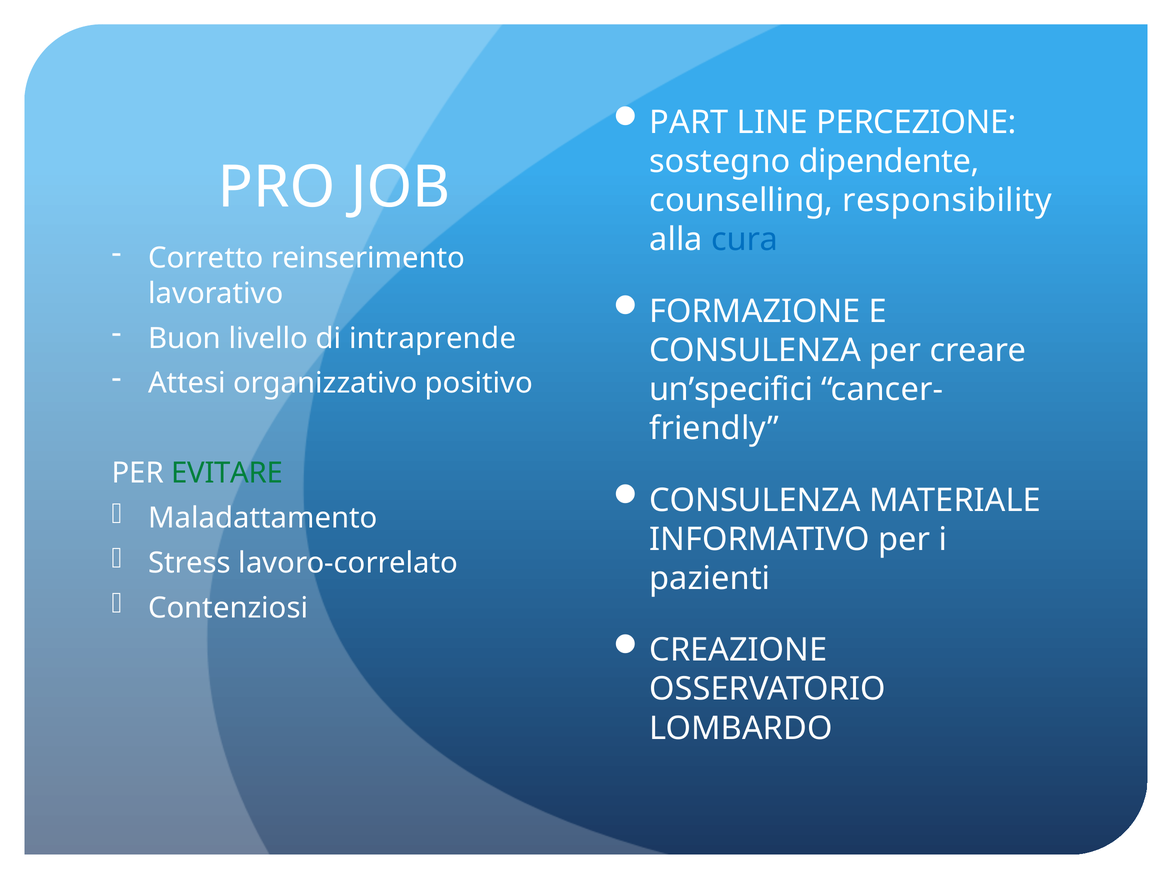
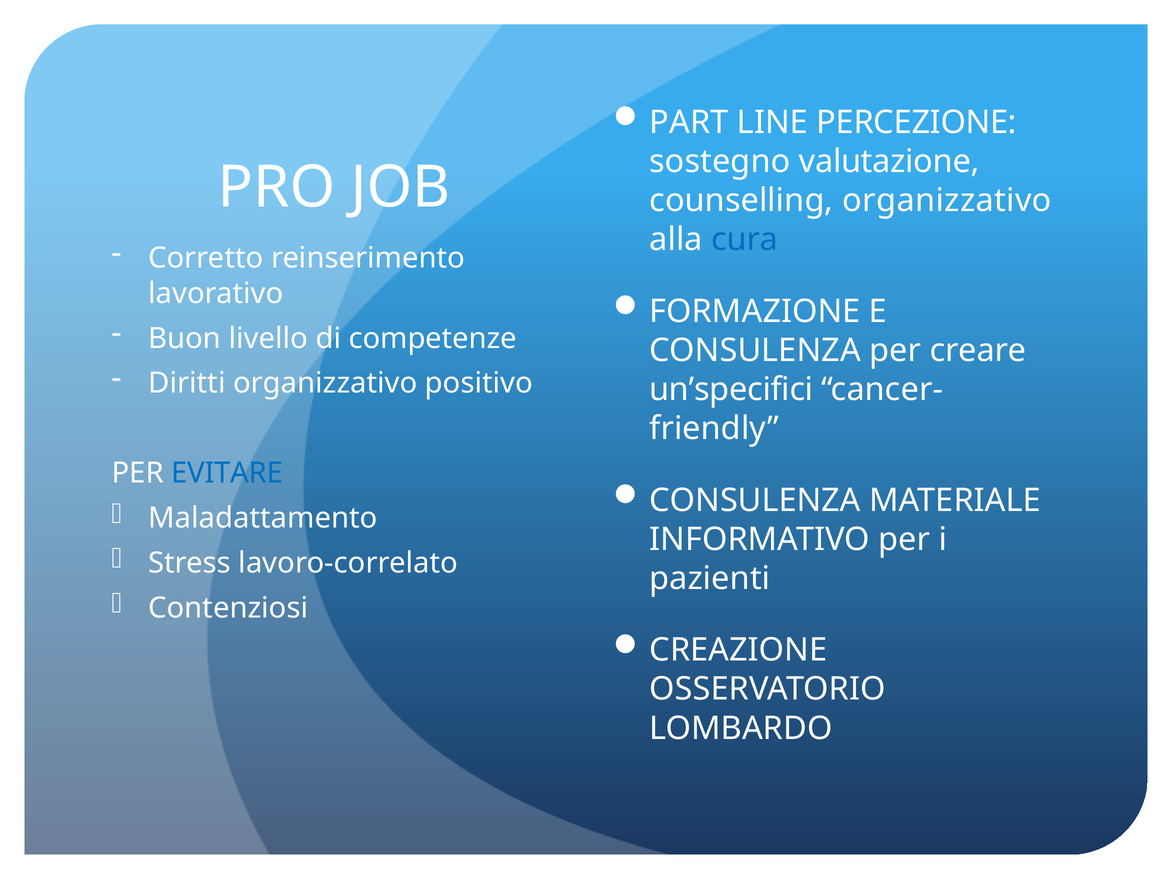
dipendente: dipendente -> valutazione
counselling responsibility: responsibility -> organizzativo
intraprende: intraprende -> competenze
Attesi: Attesi -> Diritti
EVITARE colour: green -> blue
